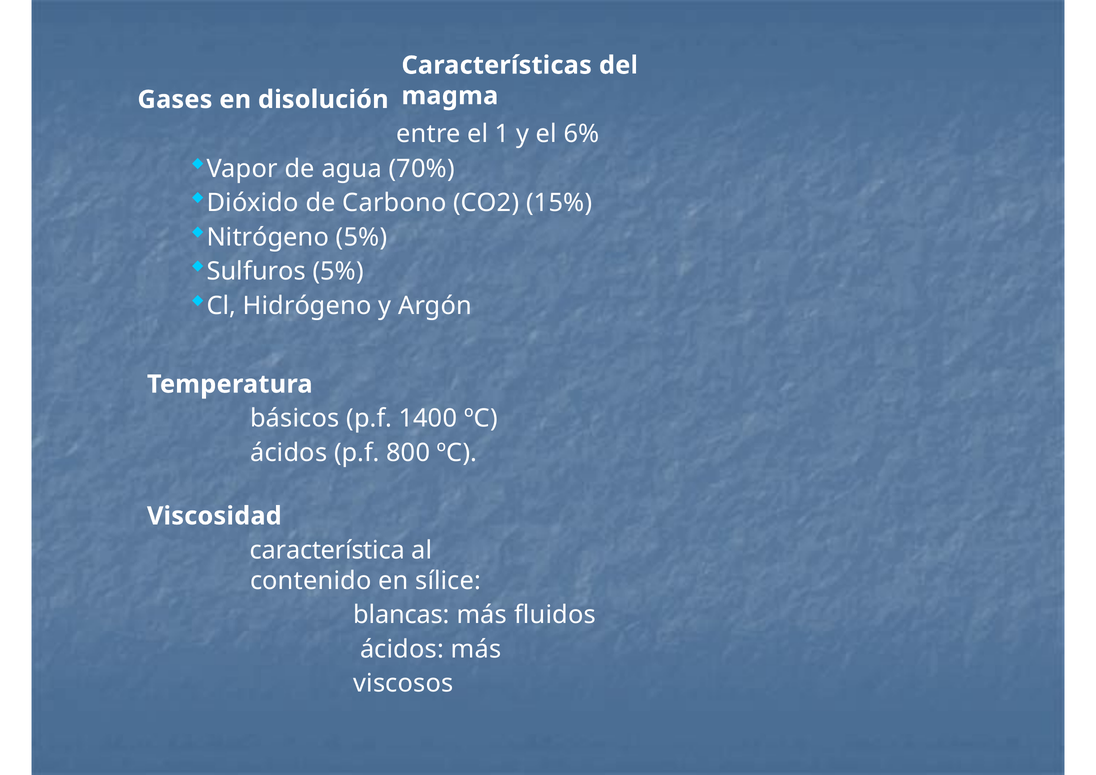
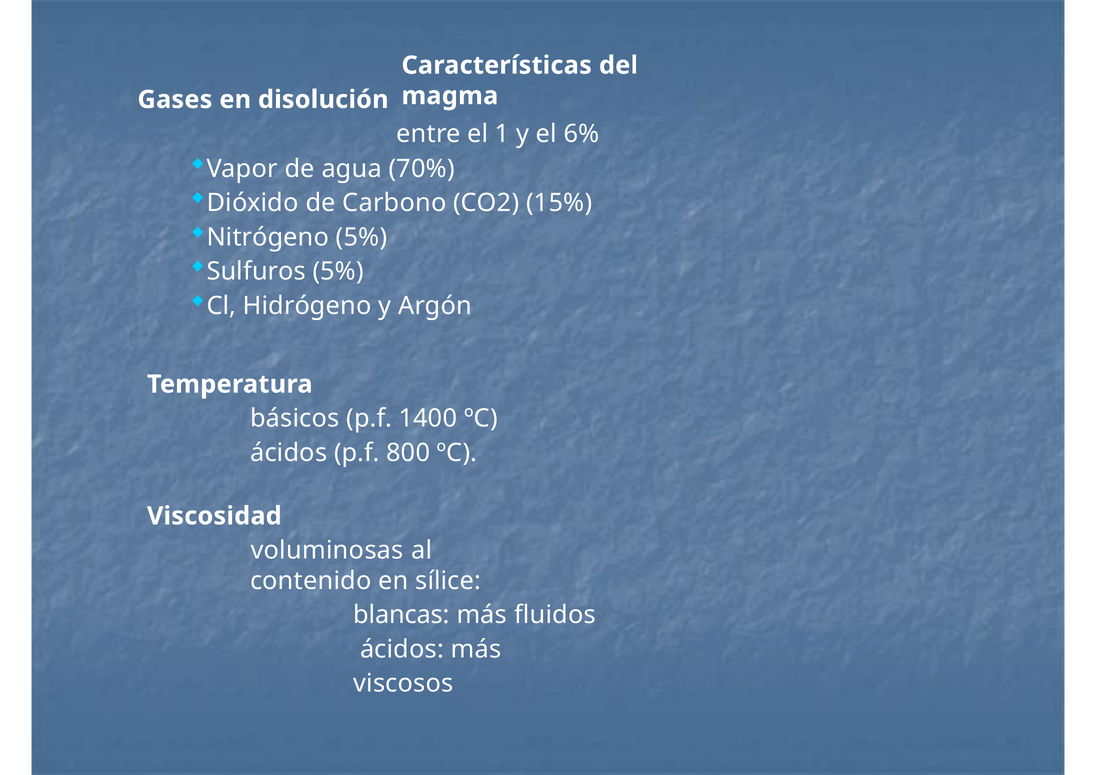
característica: característica -> voluminosas
